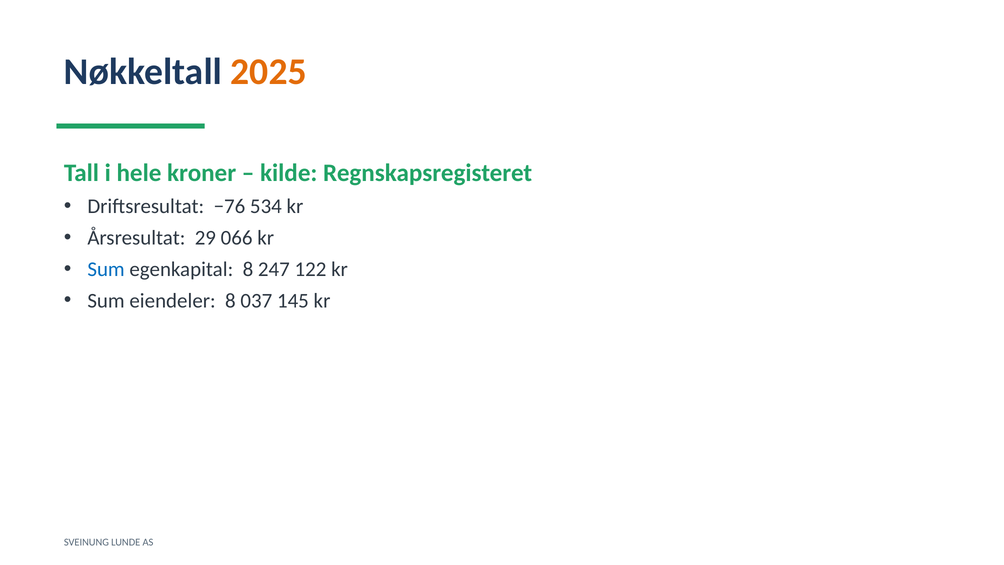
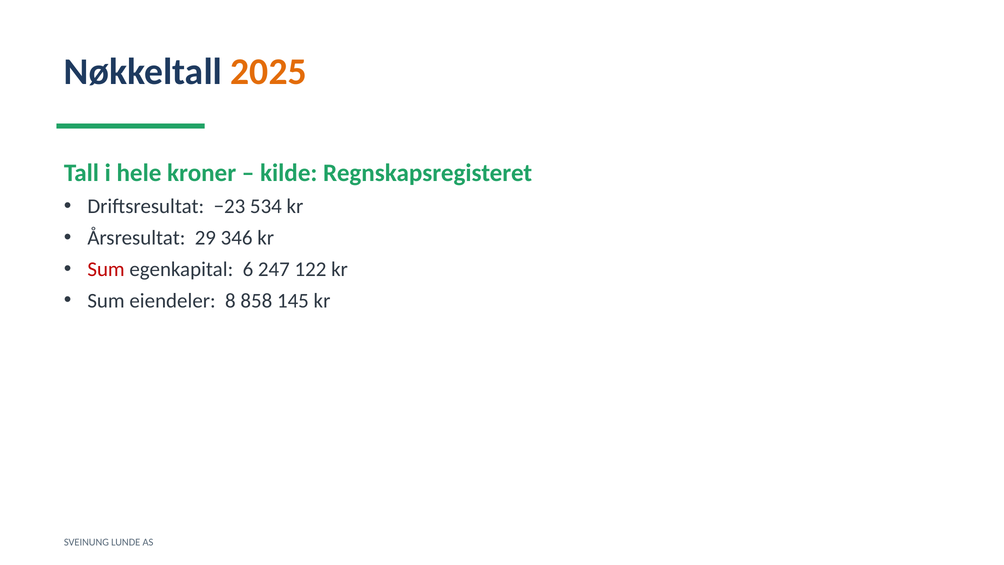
−76: −76 -> −23
066: 066 -> 346
Sum at (106, 269) colour: blue -> red
egenkapital 8: 8 -> 6
037: 037 -> 858
